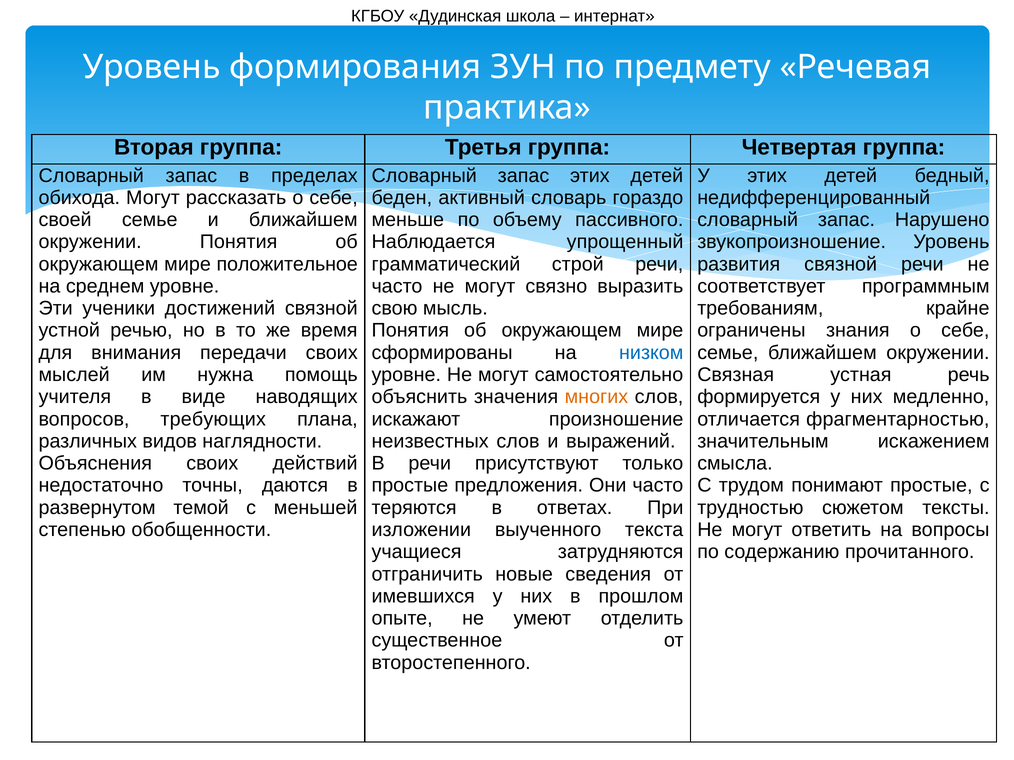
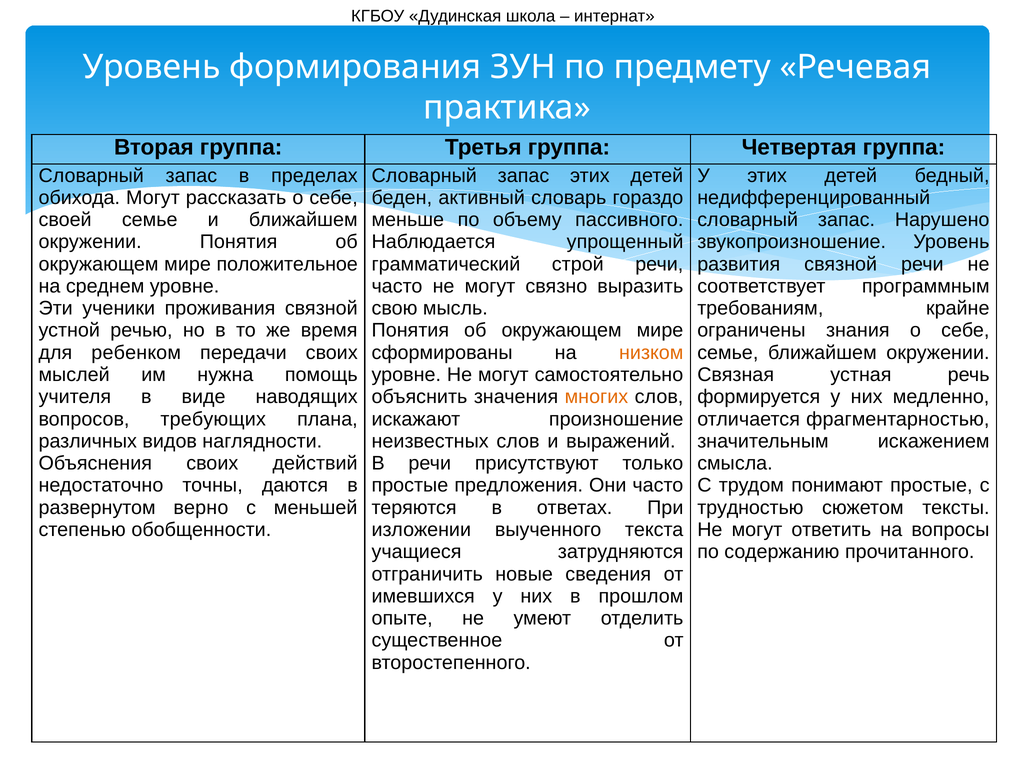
достижений: достижений -> проживания
внимания: внимания -> ребенком
низком colour: blue -> orange
темой: темой -> верно
